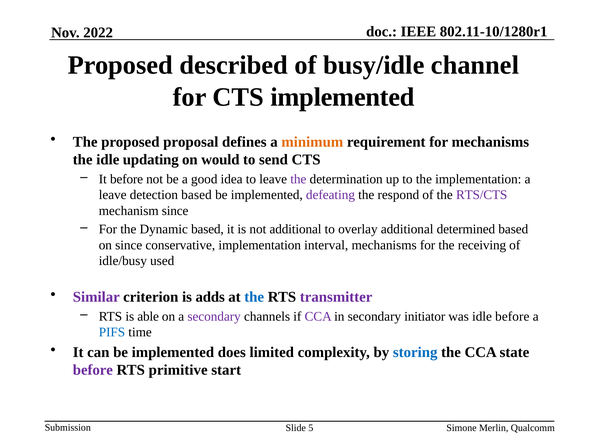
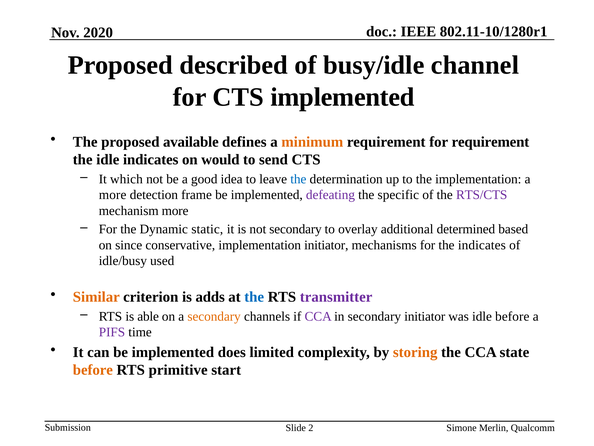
2022: 2022 -> 2020
proposal: proposal -> available
for mechanisms: mechanisms -> requirement
idle updating: updating -> indicates
It before: before -> which
the at (298, 179) colour: purple -> blue
leave at (113, 195): leave -> more
detection based: based -> frame
respond: respond -> specific
mechanism since: since -> more
Dynamic based: based -> static
not additional: additional -> secondary
implementation interval: interval -> initiator
the receiving: receiving -> indicates
Similar colour: purple -> orange
secondary at (214, 316) colour: purple -> orange
PIFS colour: blue -> purple
storing colour: blue -> orange
before at (93, 370) colour: purple -> orange
5: 5 -> 2
